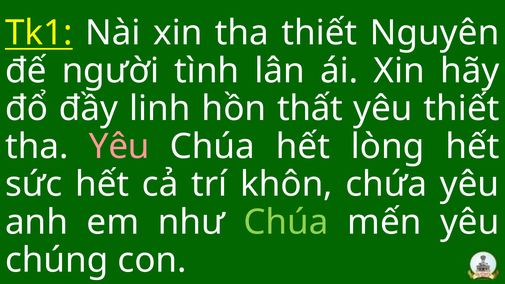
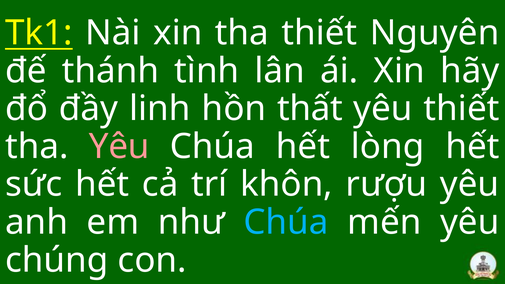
người: người -> thánh
chứa: chứa -> rượu
Chúa at (286, 222) colour: light green -> light blue
